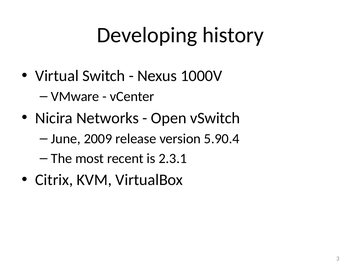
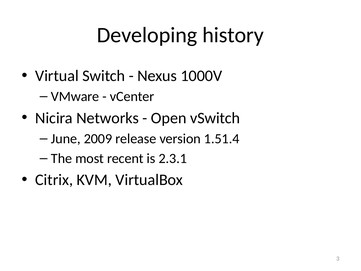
5.90.4: 5.90.4 -> 1.51.4
